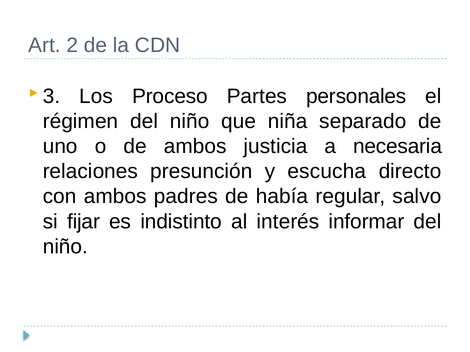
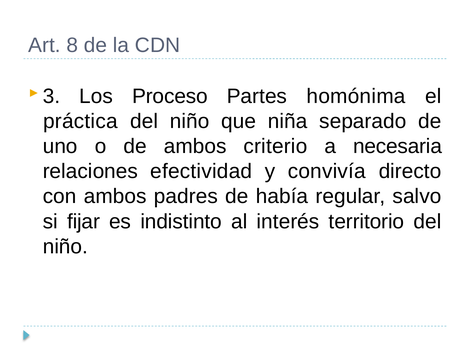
2: 2 -> 8
personales: personales -> homónima
régimen: régimen -> práctica
justicia: justicia -> criterio
presunción: presunción -> efectividad
escucha: escucha -> convivía
informar: informar -> territorio
